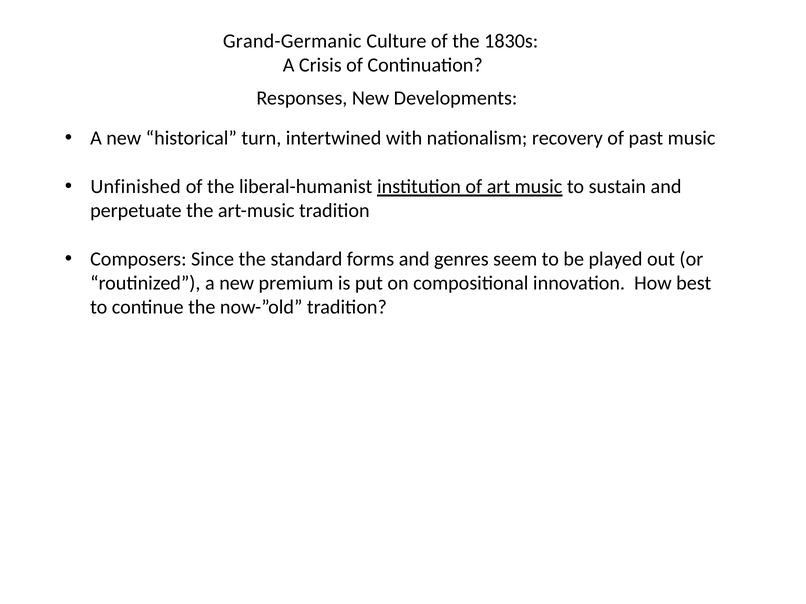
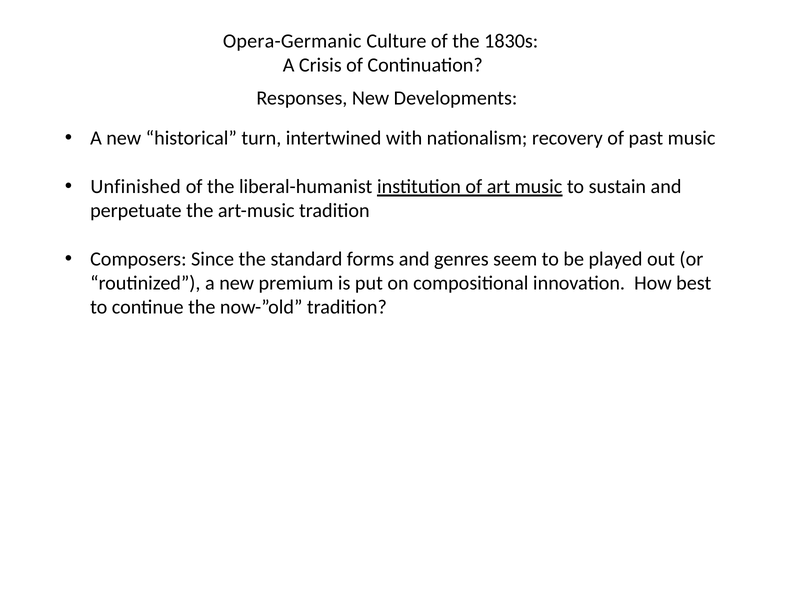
Grand-Germanic: Grand-Germanic -> Opera-Germanic
